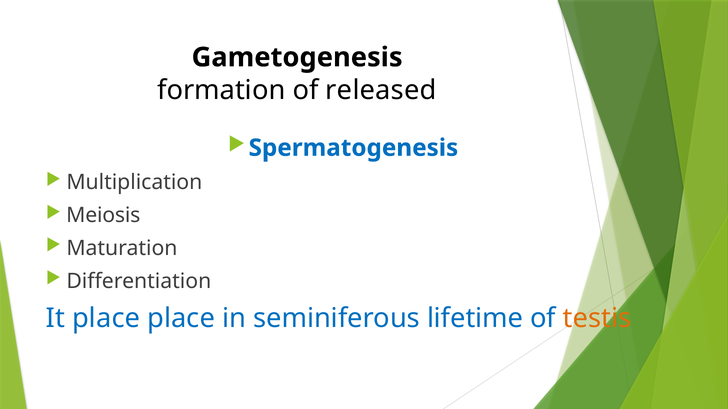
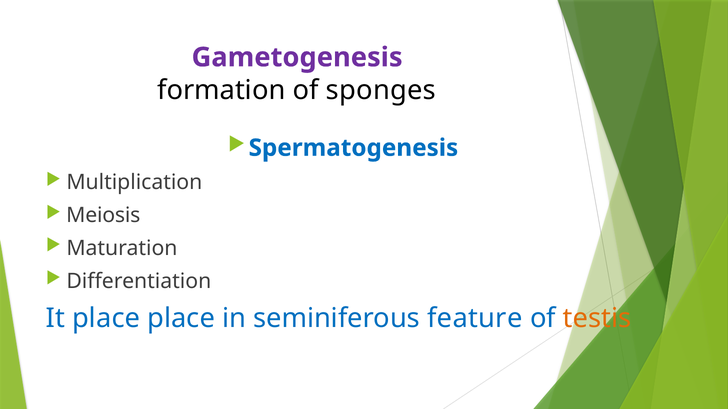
Gametogenesis colour: black -> purple
released: released -> sponges
lifetime: lifetime -> feature
